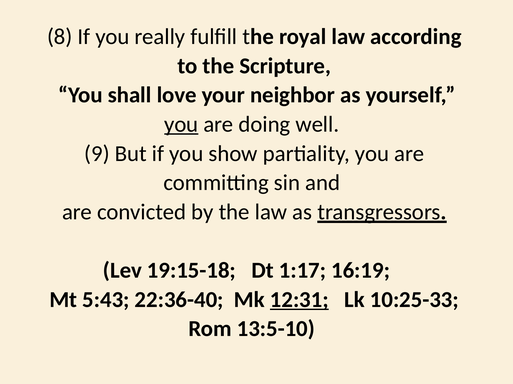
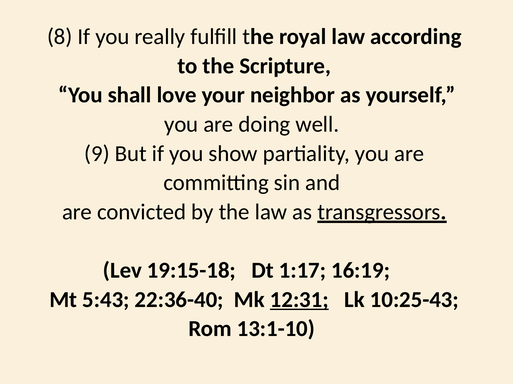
you at (181, 125) underline: present -> none
10:25-33: 10:25-33 -> 10:25-43
13:5-10: 13:5-10 -> 13:1-10
